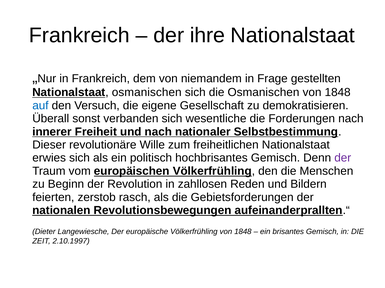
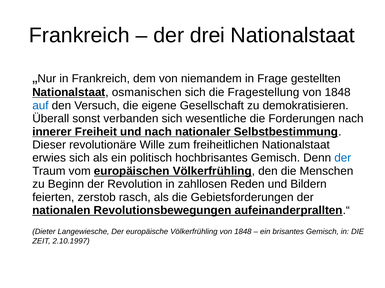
ihre: ihre -> drei
die Osmanischen: Osmanischen -> Fragestellung
der at (343, 158) colour: purple -> blue
